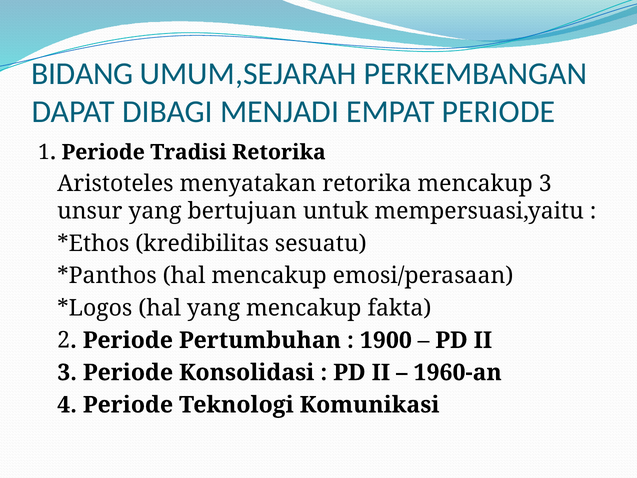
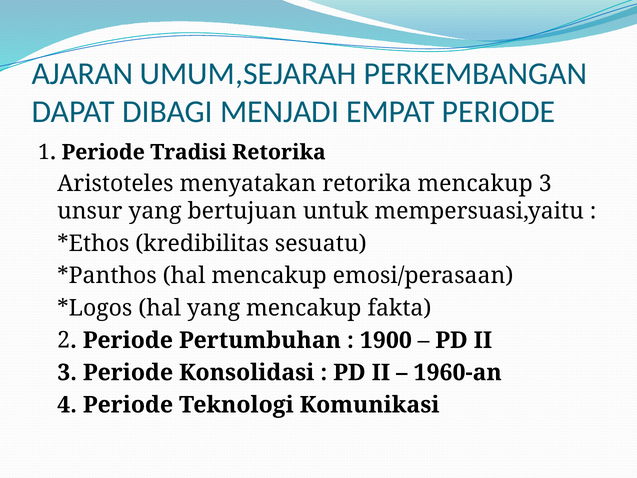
BIDANG: BIDANG -> AJARAN
